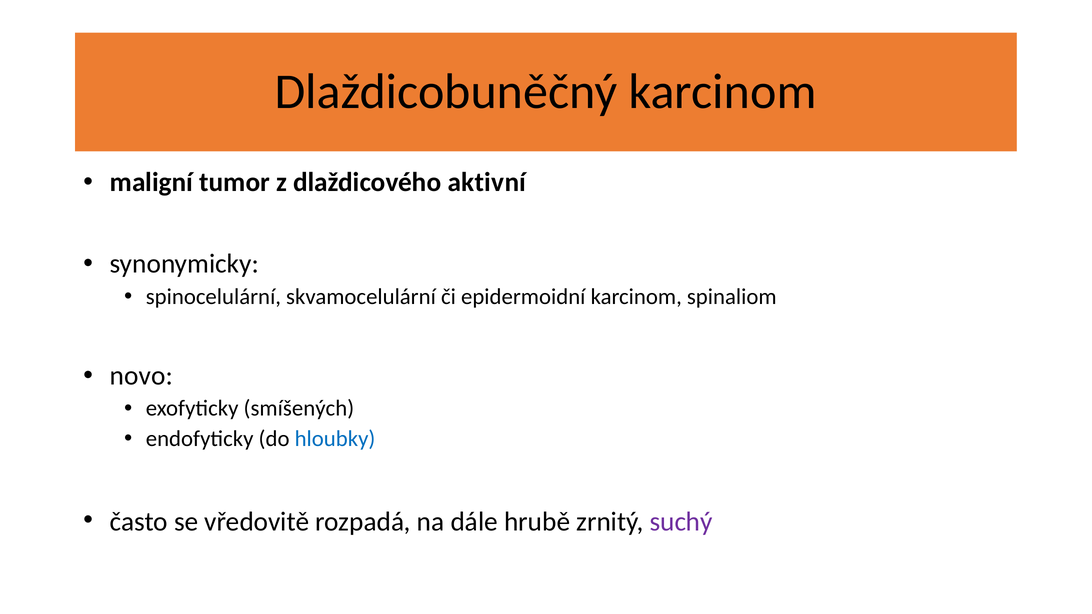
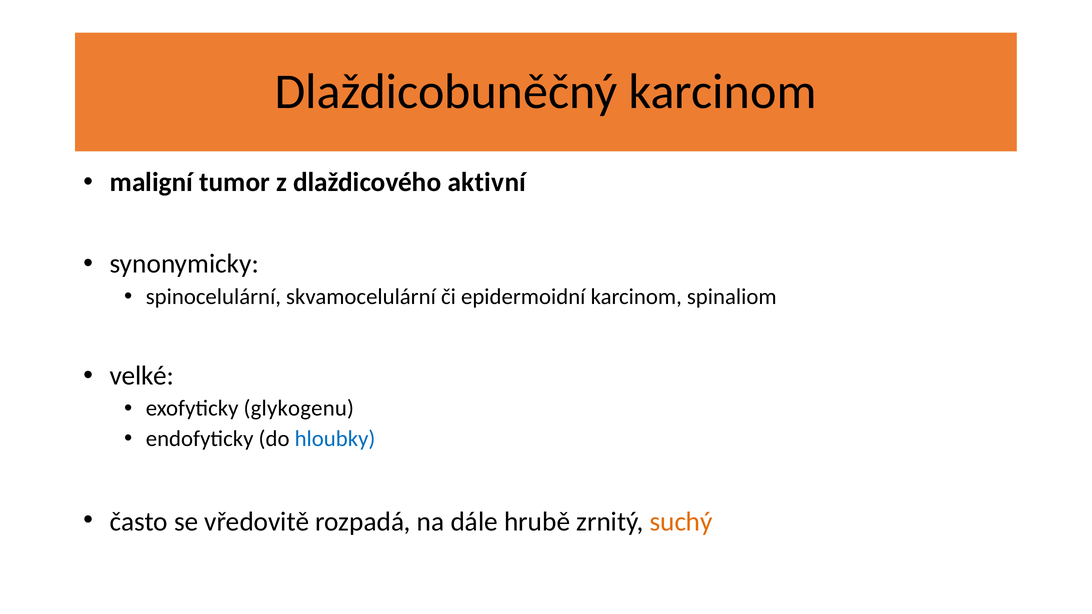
novo: novo -> velké
smíšených: smíšených -> glykogenu
suchý colour: purple -> orange
